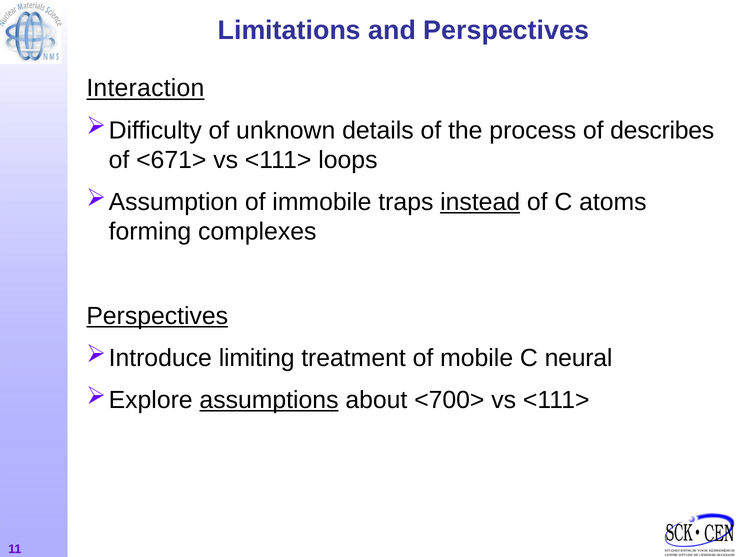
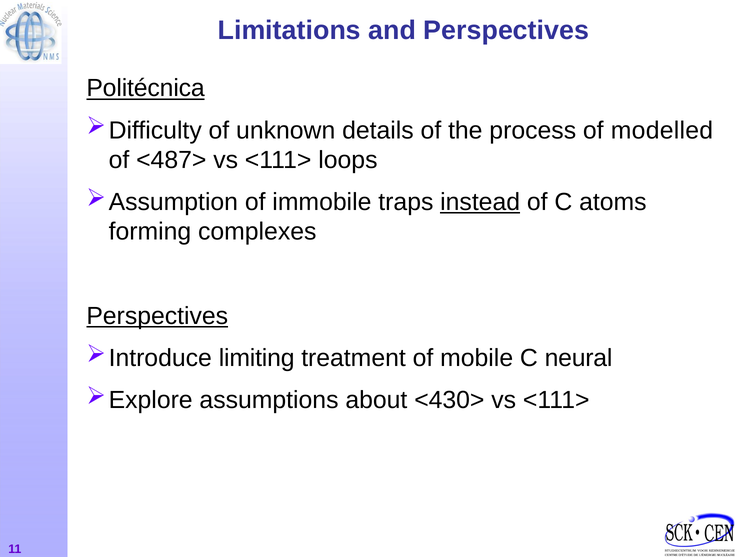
Interaction: Interaction -> Politécnica
describes: describes -> modelled
<671>: <671> -> <487>
assumptions underline: present -> none
<700>: <700> -> <430>
